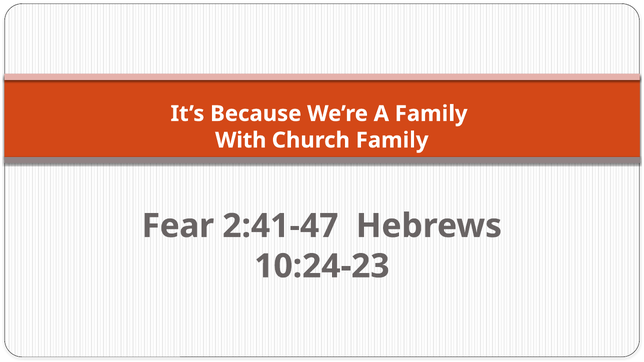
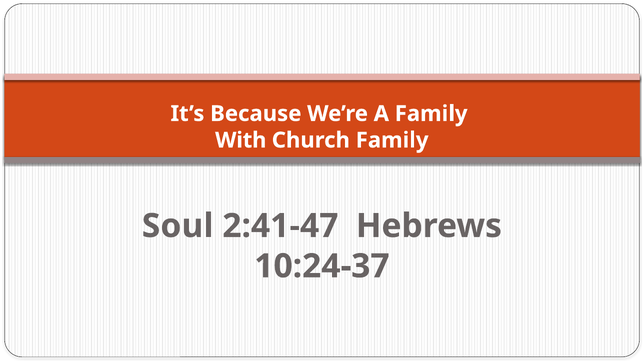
Fear: Fear -> Soul
10:24-23: 10:24-23 -> 10:24-37
